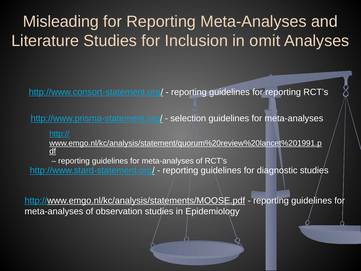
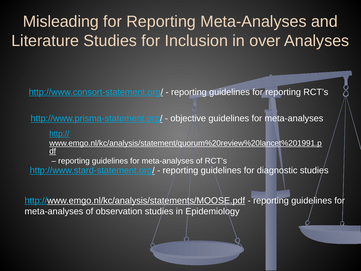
omit: omit -> over
selection: selection -> objective
